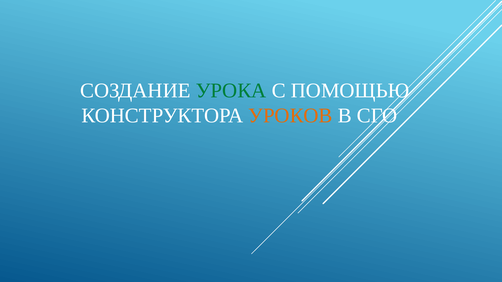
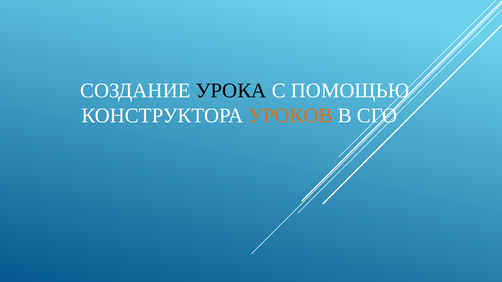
УРОКА colour: green -> black
